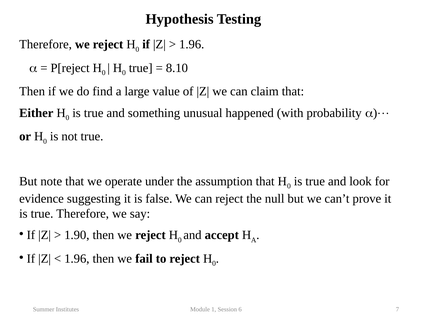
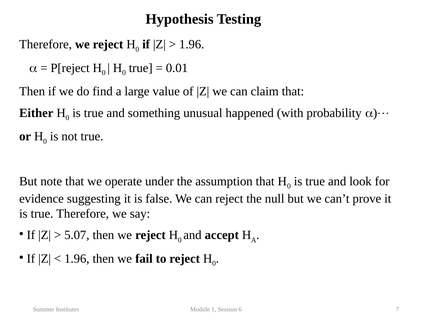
8.10: 8.10 -> 0.01
1.90: 1.90 -> 5.07
